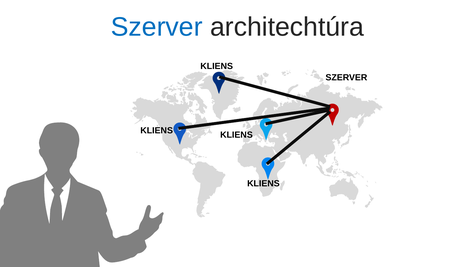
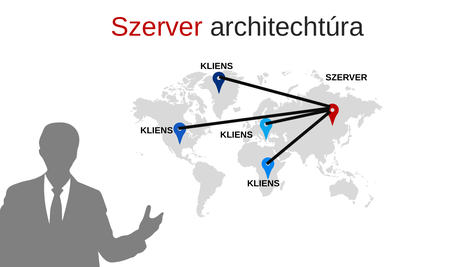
Szerver at (157, 27) colour: blue -> red
